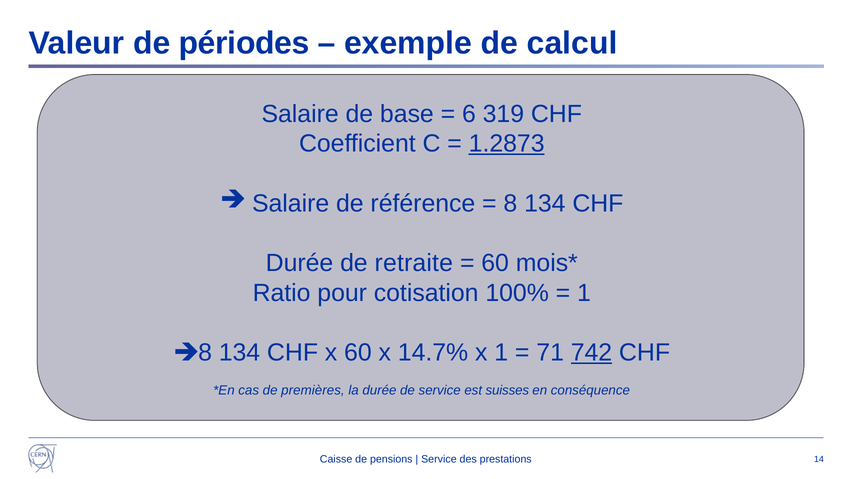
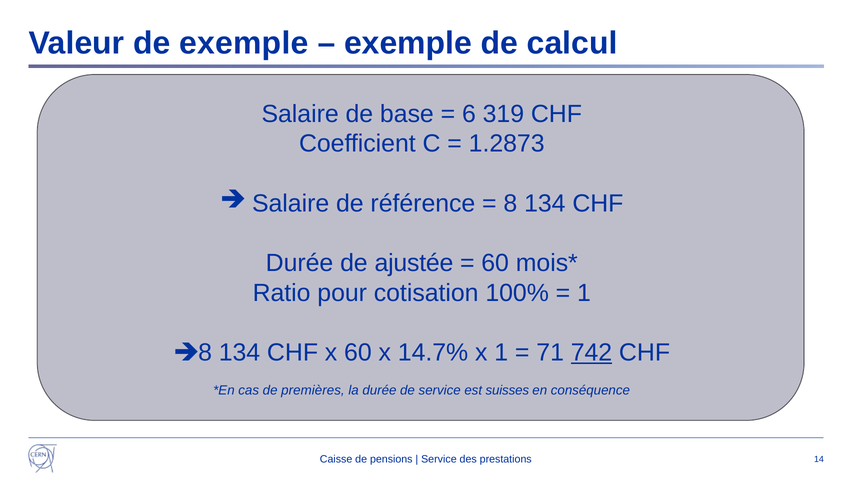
de périodes: périodes -> exemple
1.2873 underline: present -> none
retraite: retraite -> ajustée
